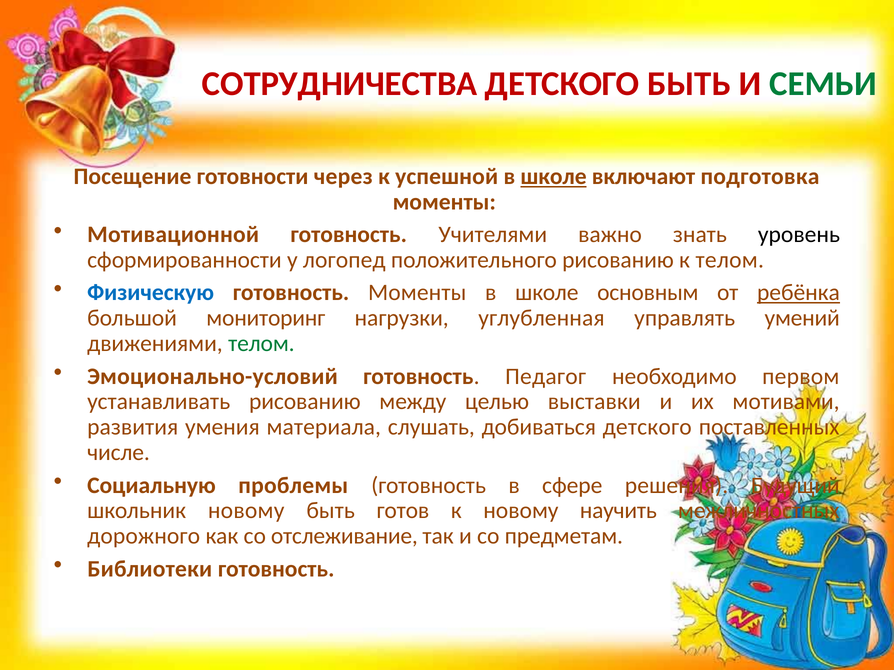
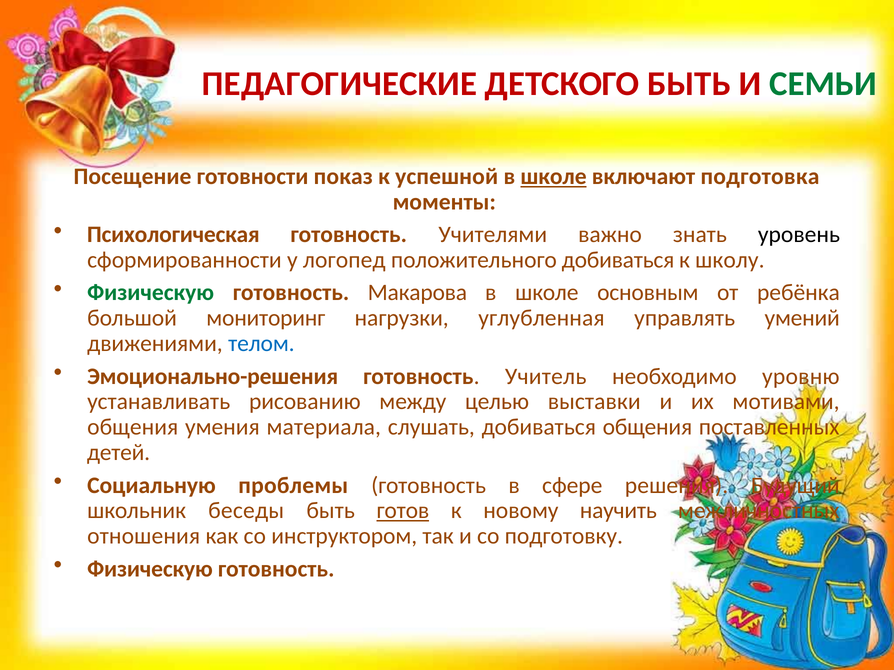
СОТРУДНИЧЕСТВА: СОТРУДНИЧЕСТВА -> ПЕДАГОГИЧЕСКИЕ
через: через -> показ
Мотивационной: Мотивационной -> Психологическая
положительного рисованию: рисованию -> добиваться
к телом: телом -> школу
Физическую at (151, 293) colour: blue -> green
готовность Моменты: Моменты -> Макарова
ребёнка underline: present -> none
телом at (261, 344) colour: green -> blue
Эмоционально-условий: Эмоционально-условий -> Эмоционально-решения
Педагог: Педагог -> Учитель
первом: первом -> уровню
развития at (133, 427): развития -> общения
добиваться детского: детского -> общения
числе: числе -> детей
школьник новому: новому -> беседы
готов underline: none -> present
дорожного: дорожного -> отношения
отслеживание: отслеживание -> инструктором
предметам: предметам -> подготовку
Библиотеки at (150, 569): Библиотеки -> Физическую
